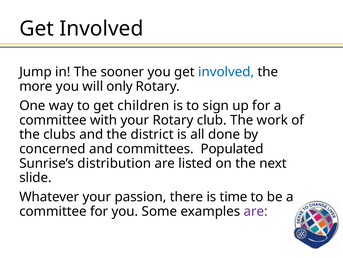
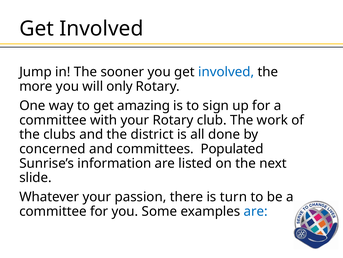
children: children -> amazing
distribution: distribution -> information
time: time -> turn
are at (256, 211) colour: purple -> blue
